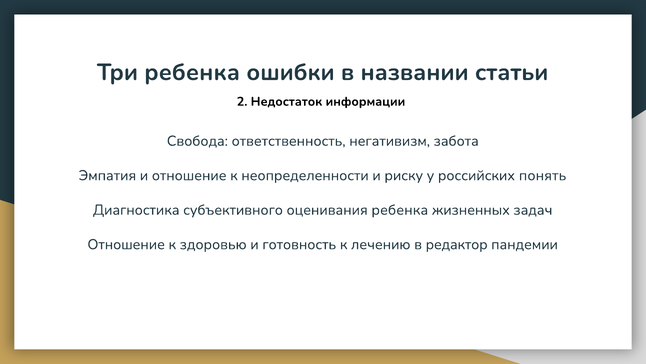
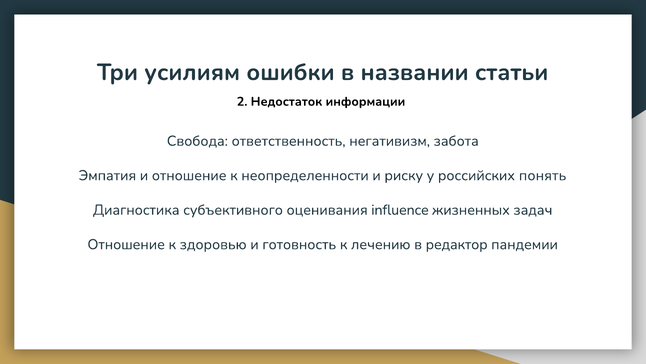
Три ребенка: ребенка -> усилиям
оценивания ребенка: ребенка -> influence
